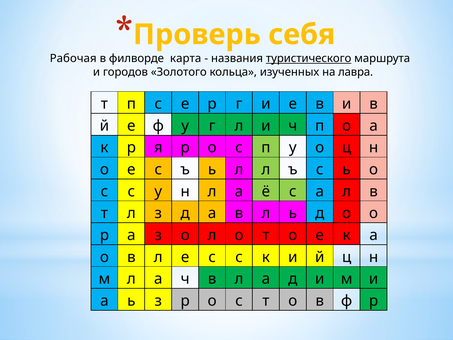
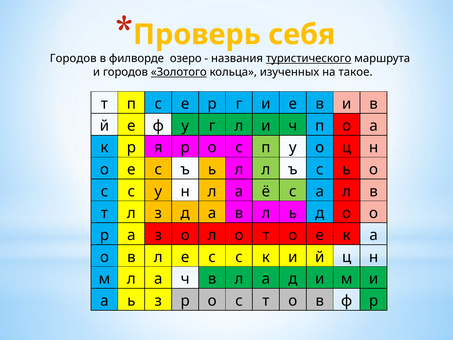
Рабочая at (73, 58): Рабочая -> Городов
карта: карта -> озеро
Золотого underline: none -> present
лавра: лавра -> такое
